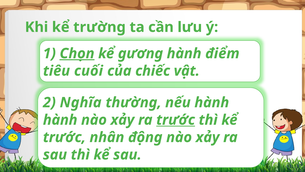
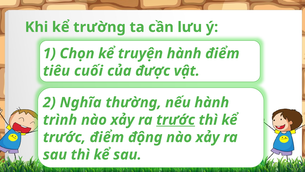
Chọn underline: present -> none
gương: gương -> truyện
chiếc: chiếc -> được
hành at (60, 120): hành -> trình
trước nhân: nhân -> điểm
